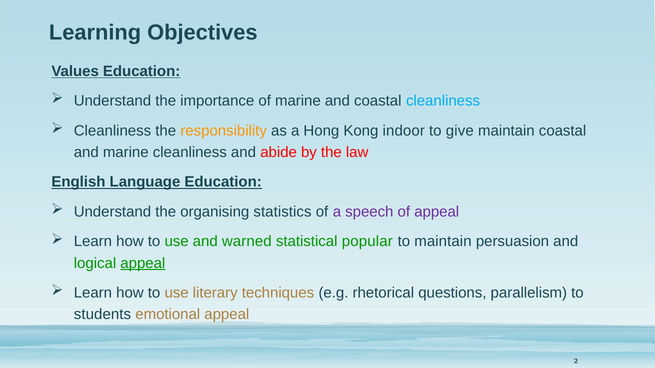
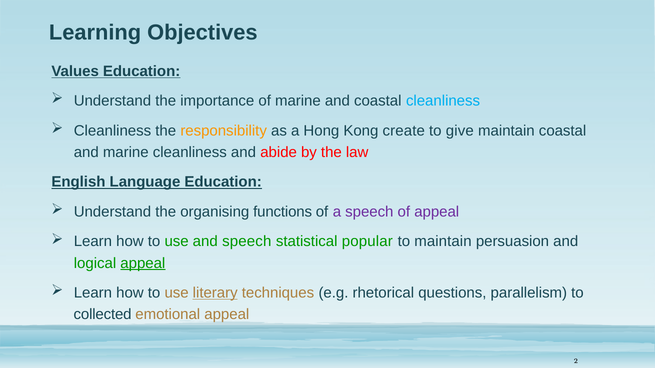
indoor: indoor -> create
statistics: statistics -> functions
and warned: warned -> speech
literary underline: none -> present
students: students -> collected
